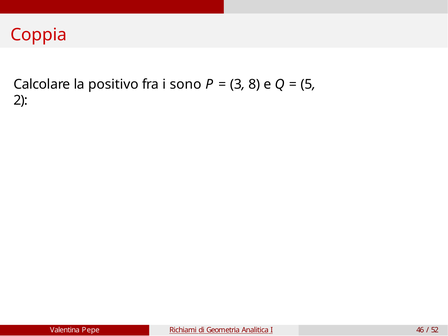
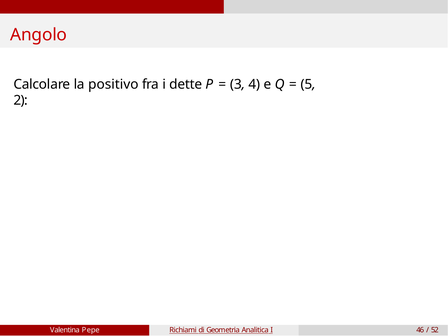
Coppia: Coppia -> Angolo
sono: sono -> dette
8: 8 -> 4
